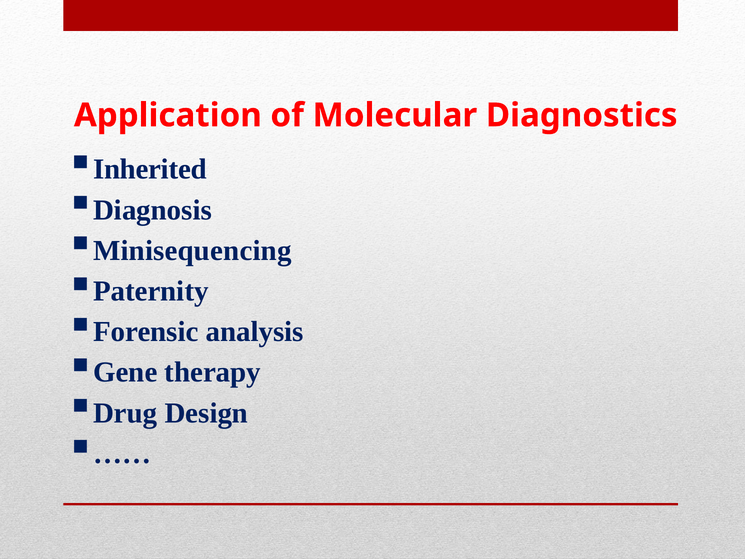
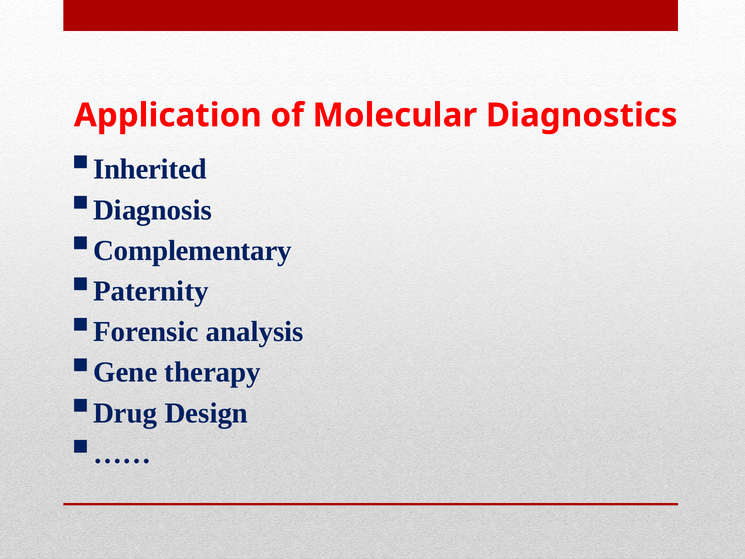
Minisequencing: Minisequencing -> Complementary
